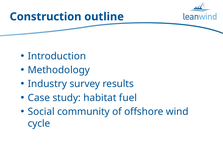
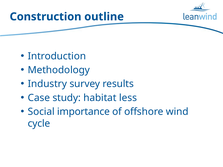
fuel: fuel -> less
community: community -> importance
